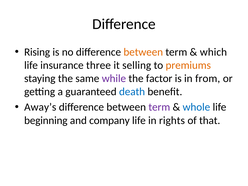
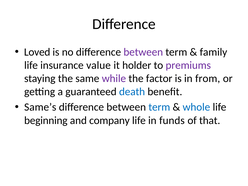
Rising: Rising -> Loved
between at (143, 52) colour: orange -> purple
which: which -> family
three: three -> value
selling: selling -> holder
premiums colour: orange -> purple
Away’s: Away’s -> Same’s
term at (159, 107) colour: purple -> blue
rights: rights -> funds
